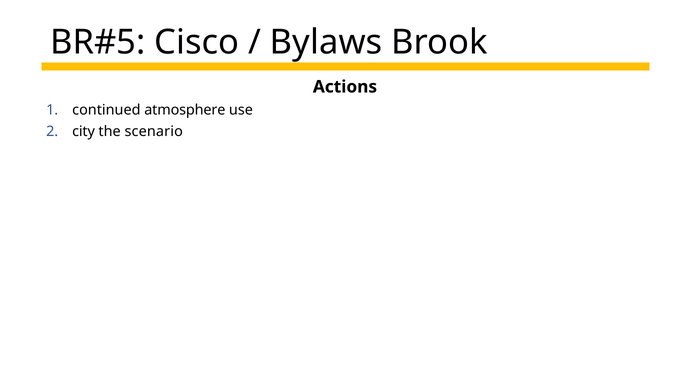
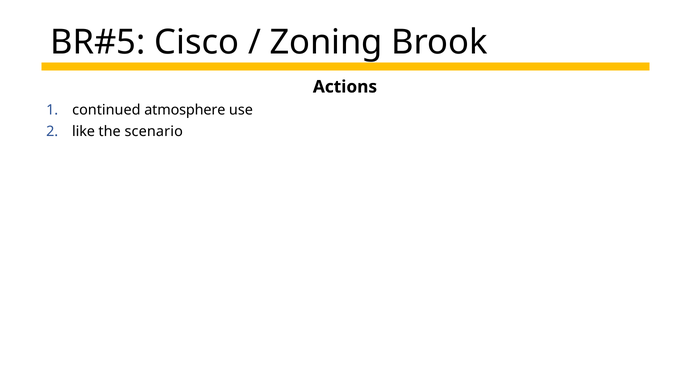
Bylaws: Bylaws -> Zoning
city: city -> like
